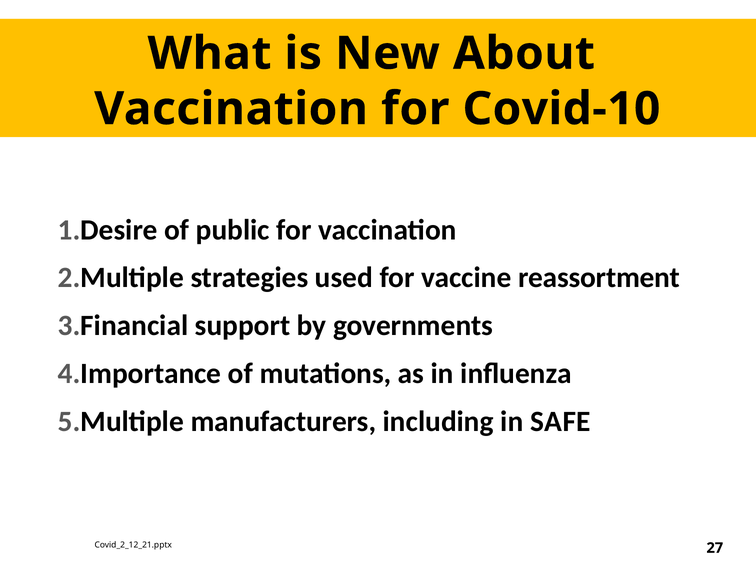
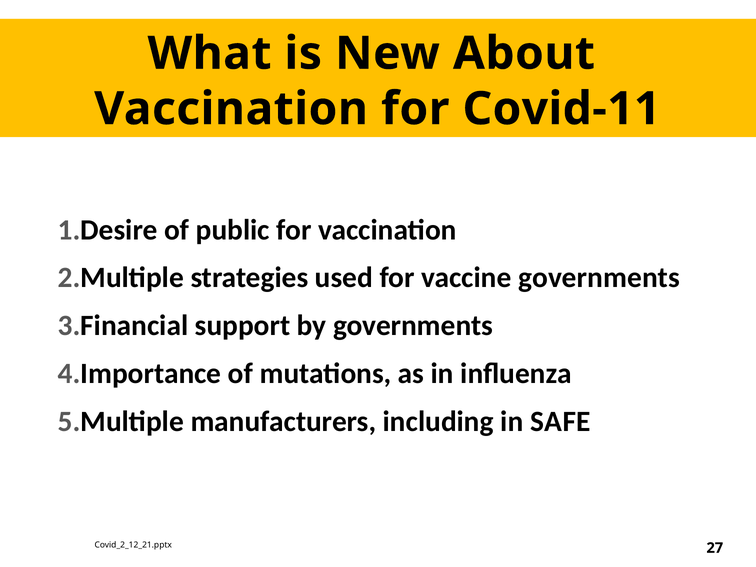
Covid-10: Covid-10 -> Covid-11
vaccine reassortment: reassortment -> governments
